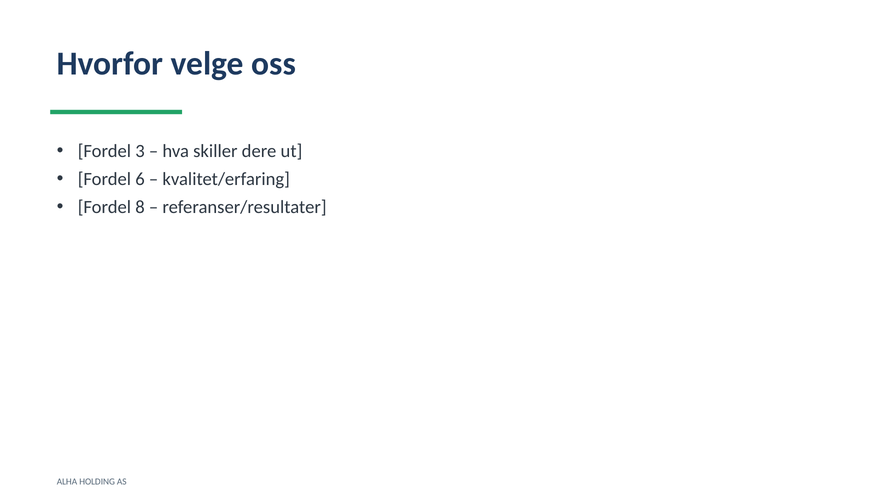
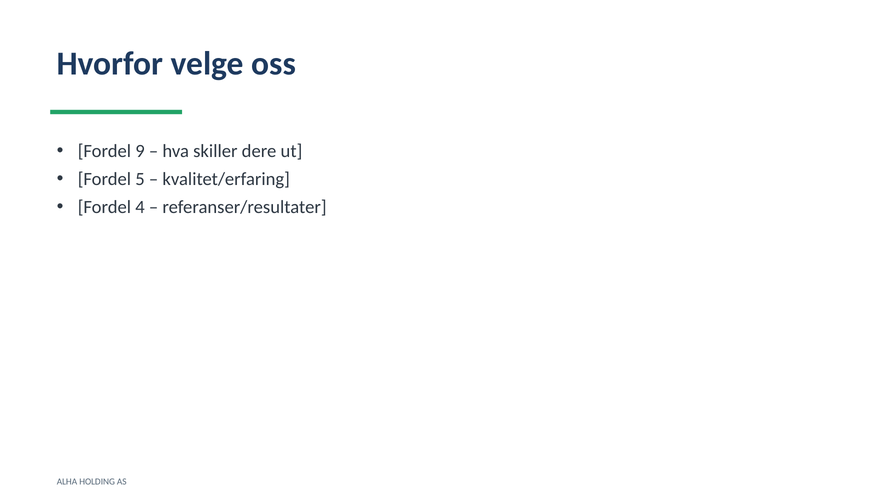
3: 3 -> 9
6: 6 -> 5
8: 8 -> 4
